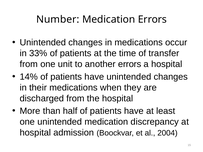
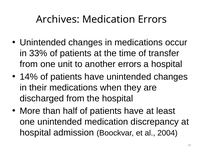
Number: Number -> Archives
